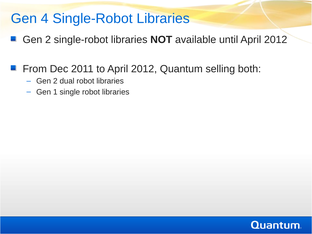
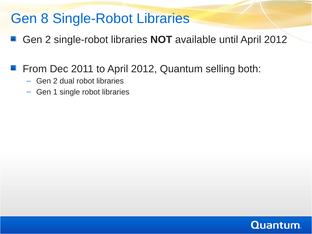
4: 4 -> 8
